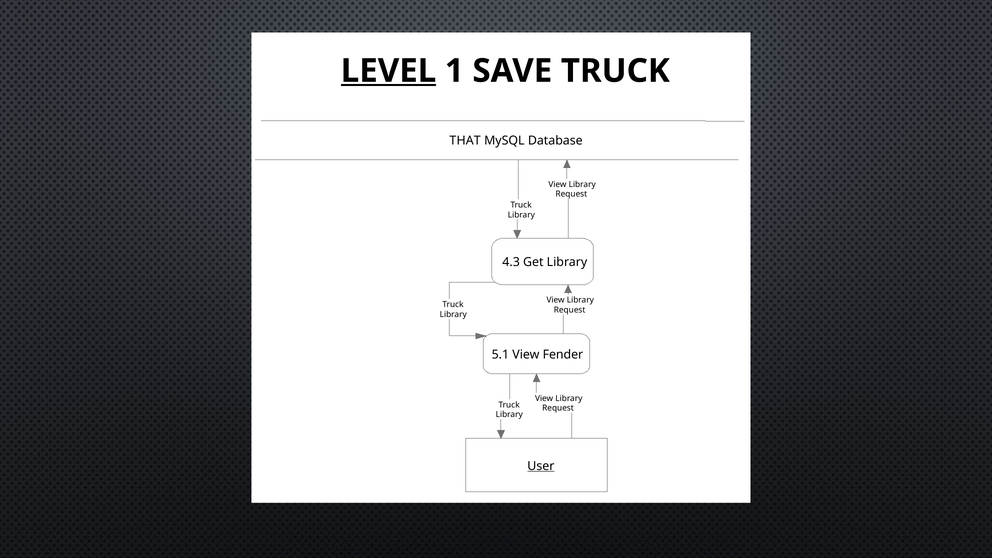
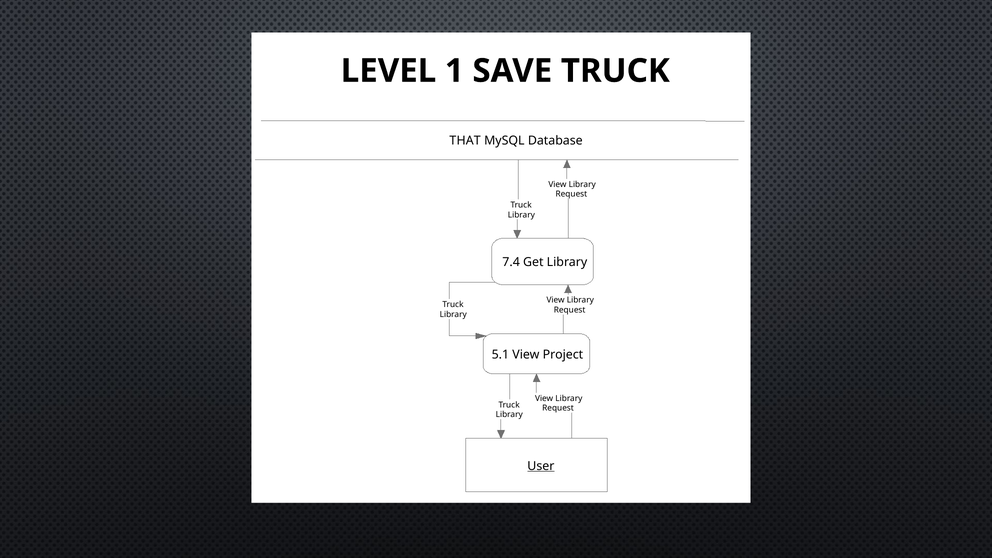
LEVEL underline: present -> none
4.3: 4.3 -> 7.4
Fender: Fender -> Project
